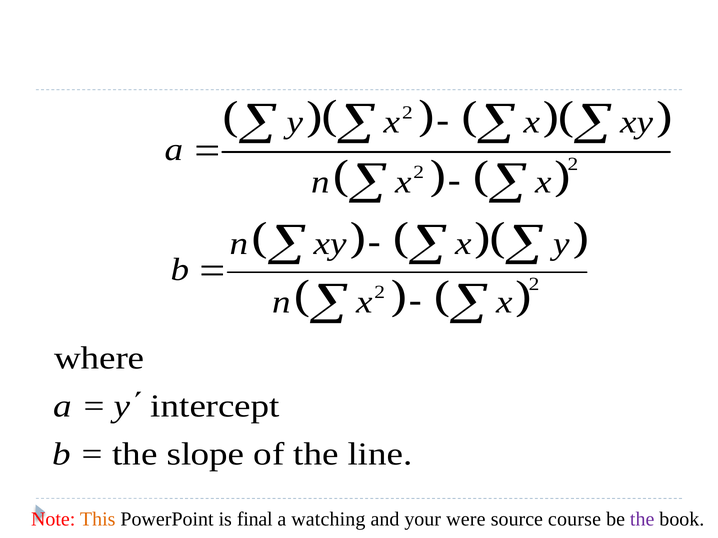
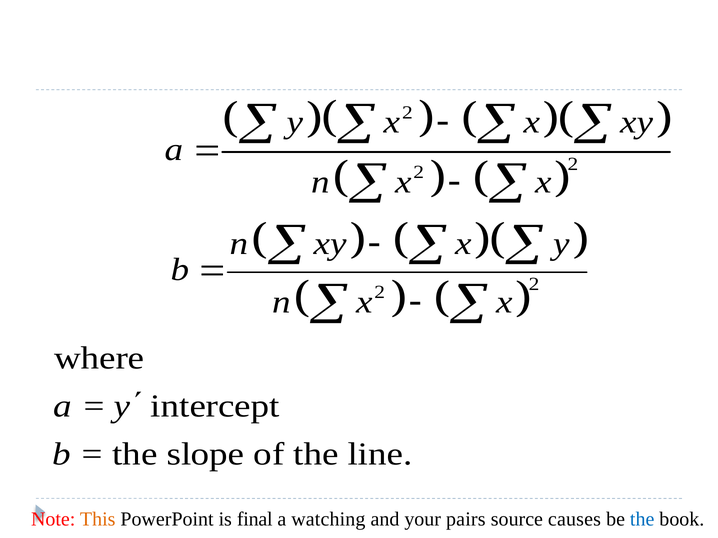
were: were -> pairs
course: course -> causes
the at (642, 520) colour: purple -> blue
